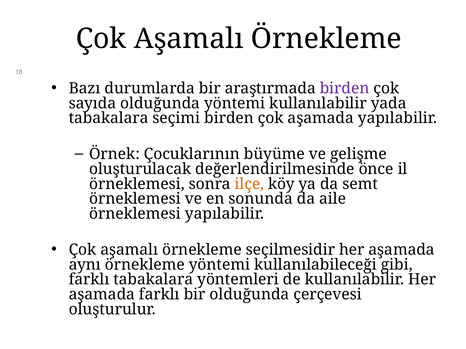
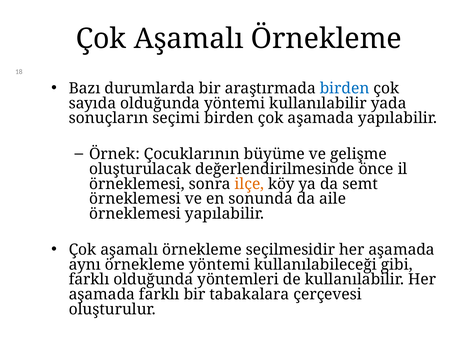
birden at (345, 88) colour: purple -> blue
tabakalara at (109, 118): tabakalara -> sonuçların
farklı tabakalara: tabakalara -> olduğunda
bir olduğunda: olduğunda -> tabakalara
